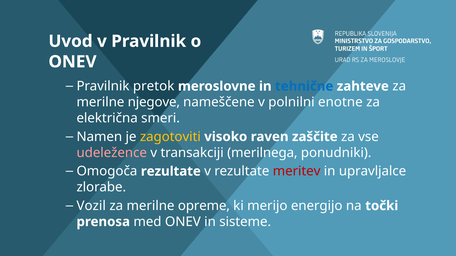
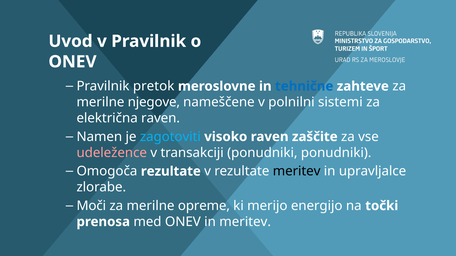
enotne: enotne -> sistemi
električna smeri: smeri -> raven
zagotoviti colour: yellow -> light blue
transakciji merilnega: merilnega -> ponudniki
meritev at (297, 172) colour: red -> black
Vozil: Vozil -> Moči
in sisteme: sisteme -> meritev
